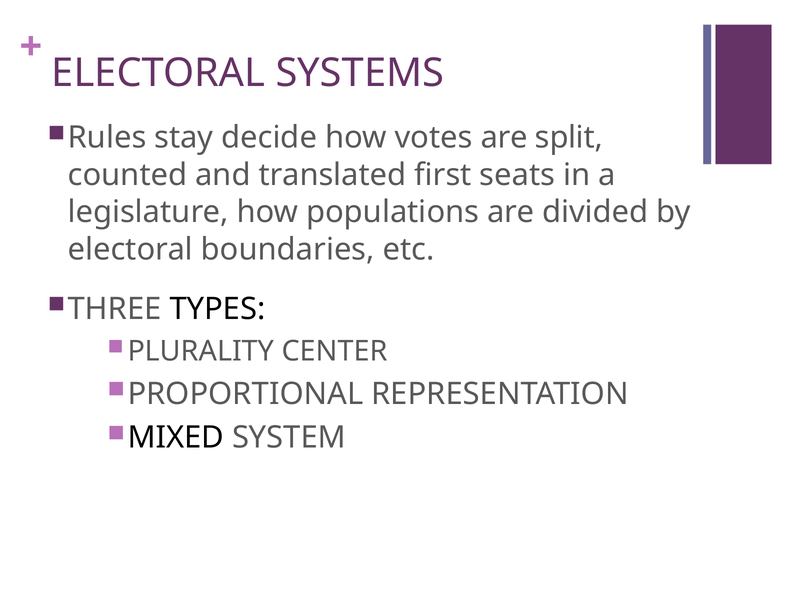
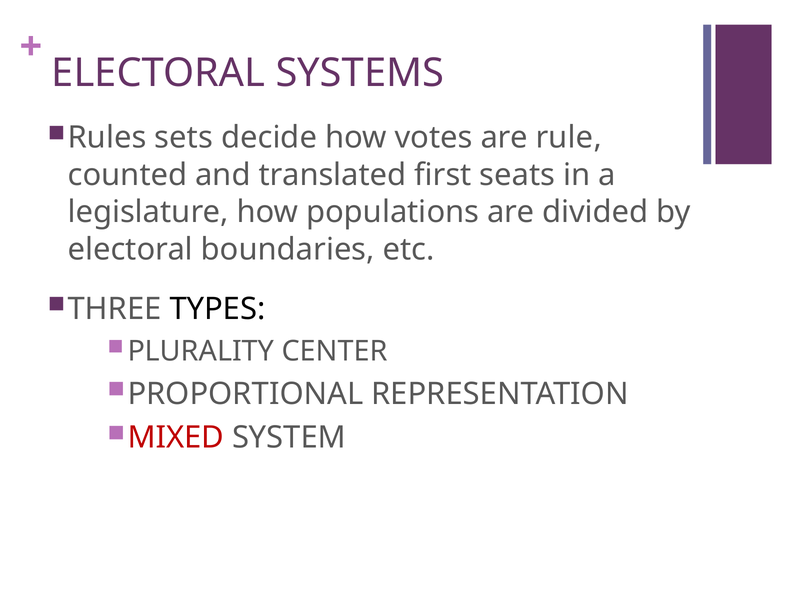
stay: stay -> sets
split: split -> rule
MIXED colour: black -> red
